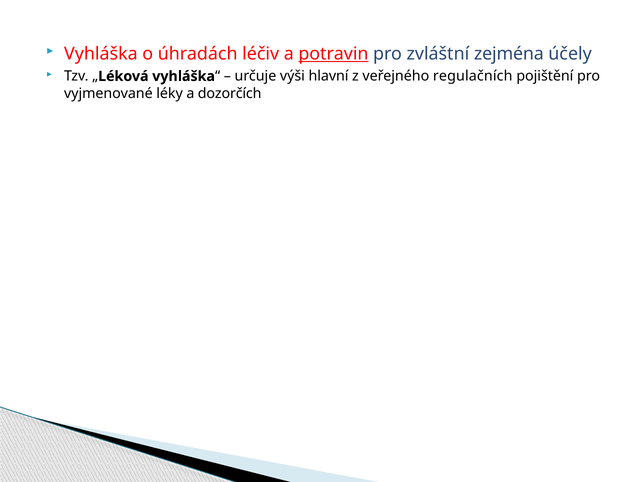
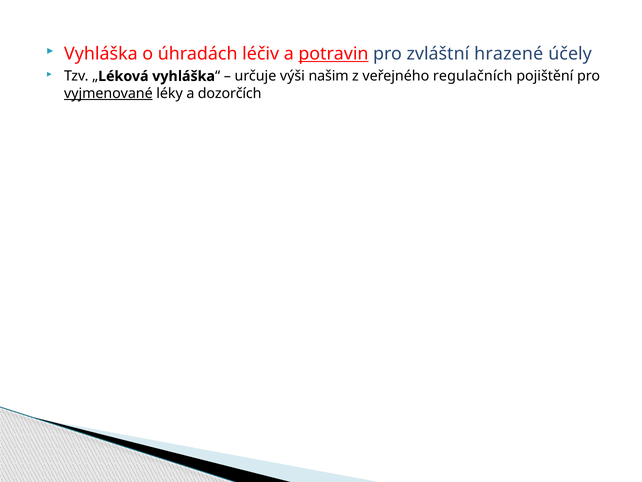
zejména: zejména -> hrazené
hlavní: hlavní -> našim
vyjmenované underline: none -> present
